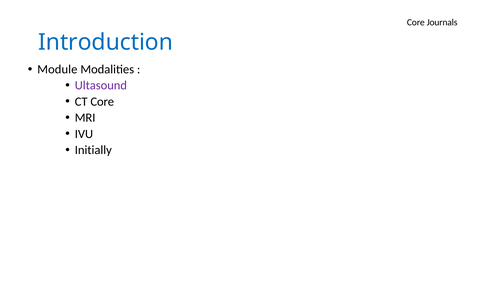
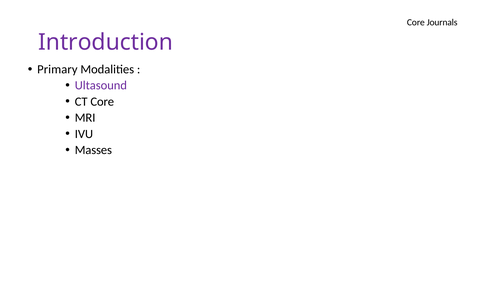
Introduction colour: blue -> purple
Module: Module -> Primary
Initially: Initially -> Masses
